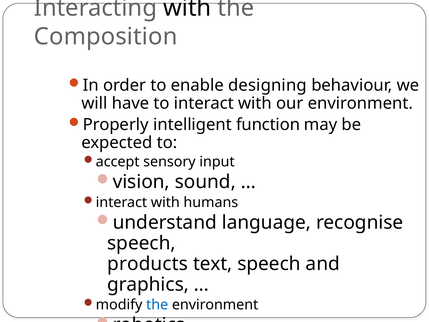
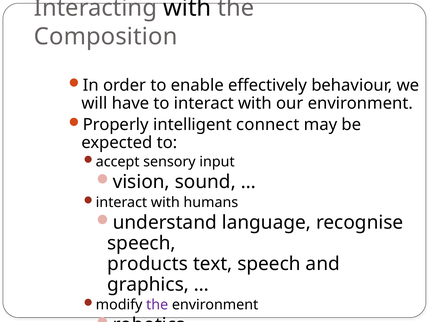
designing: designing -> effectively
function: function -> connect
the at (157, 304) colour: blue -> purple
